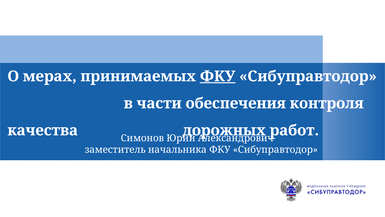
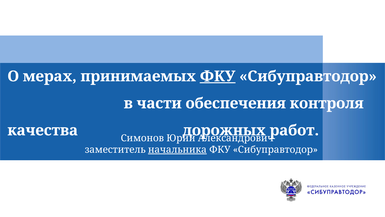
начальника underline: none -> present
